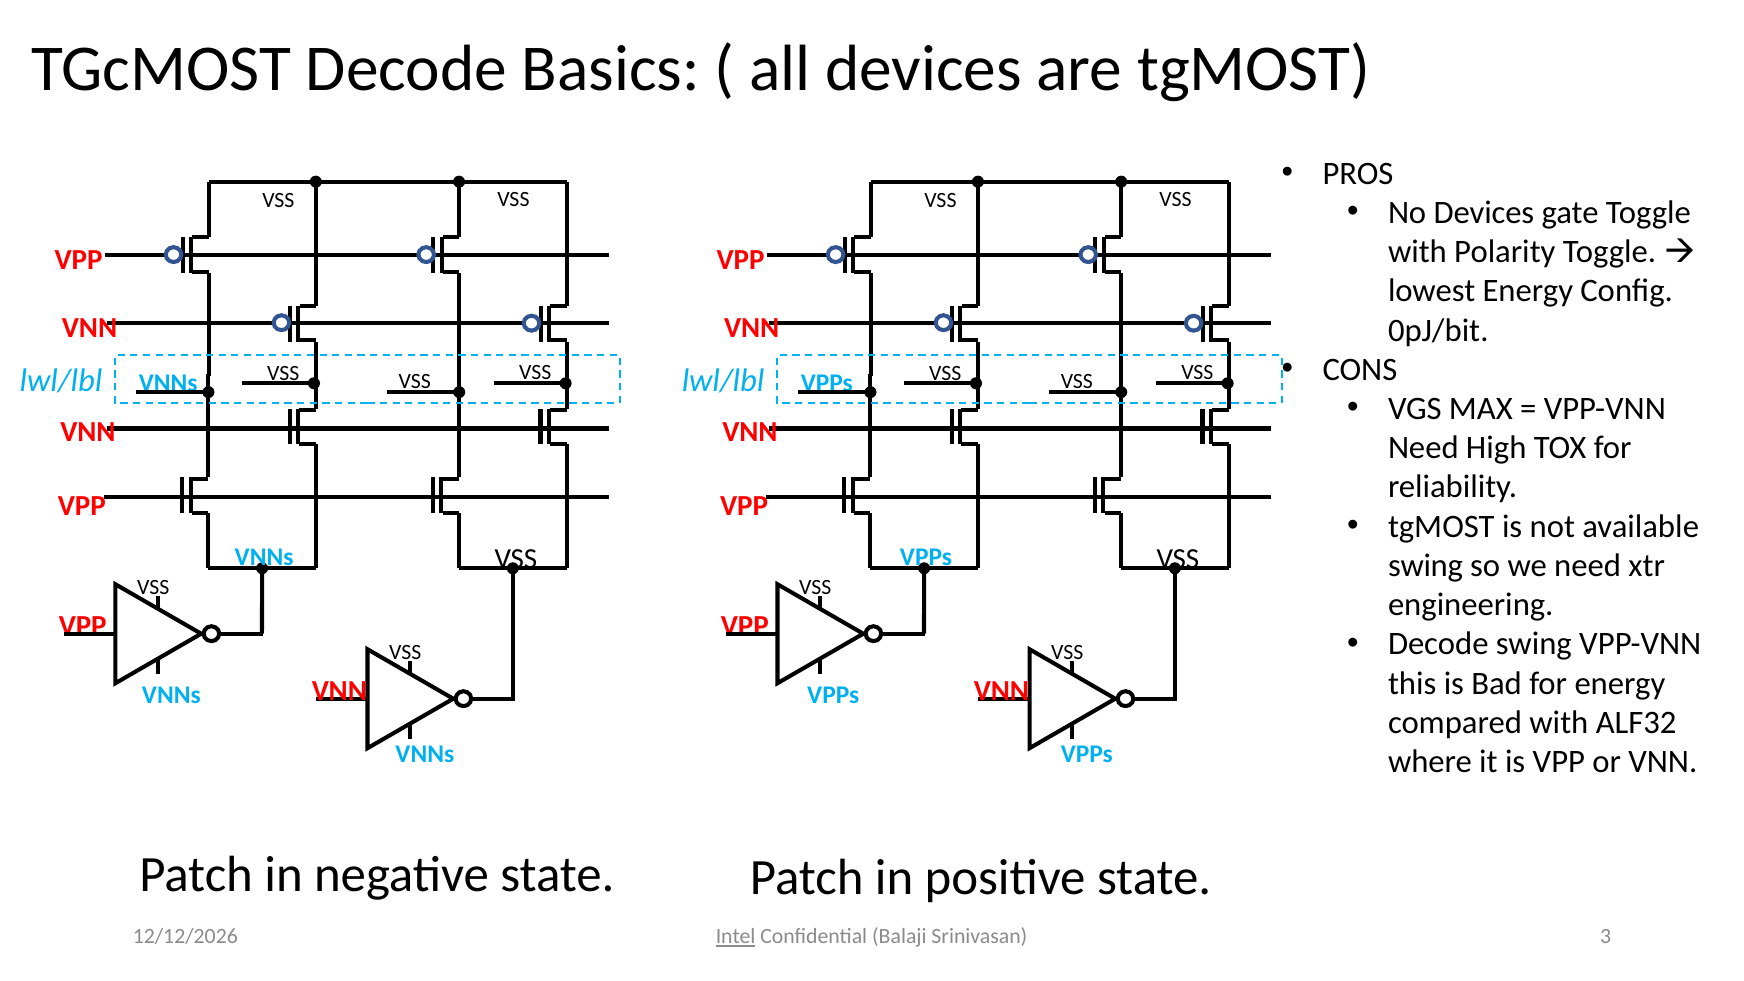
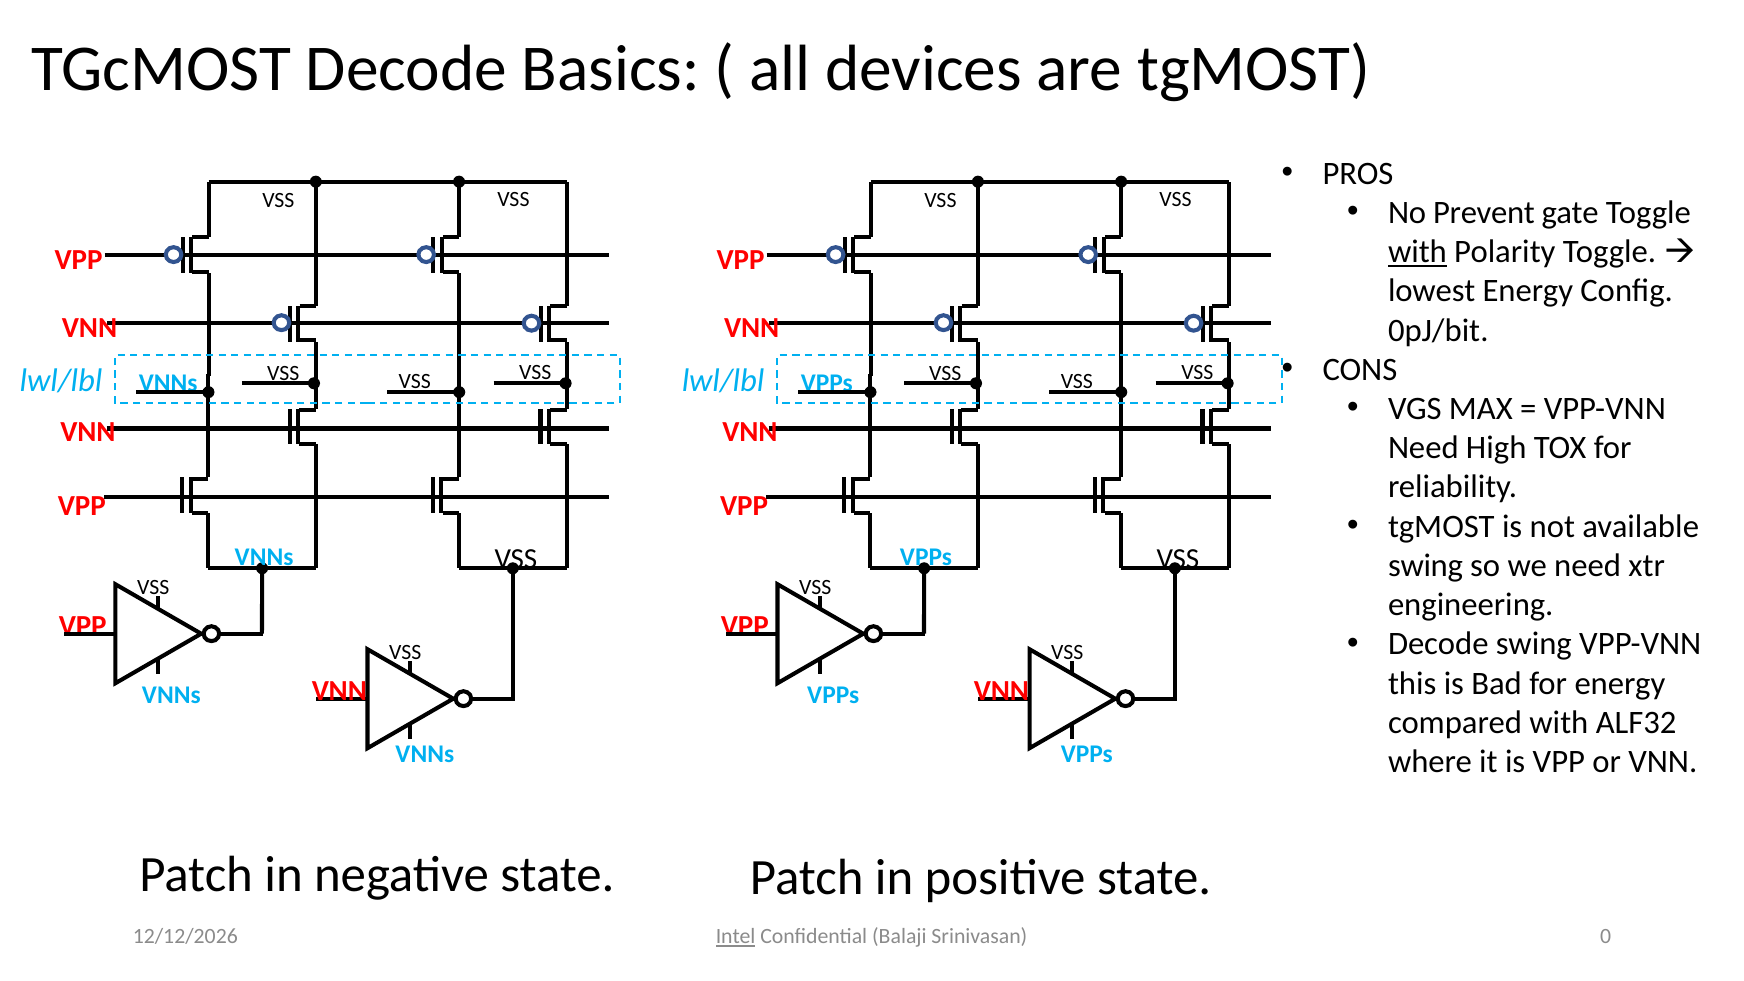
No Devices: Devices -> Prevent
with at (1417, 252) underline: none -> present
3: 3 -> 0
